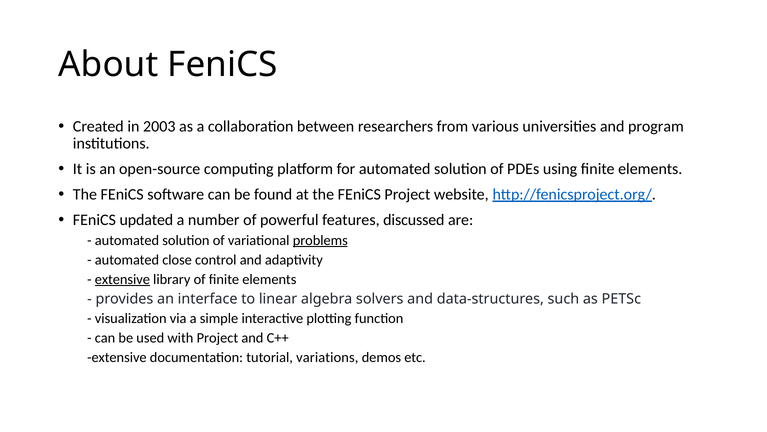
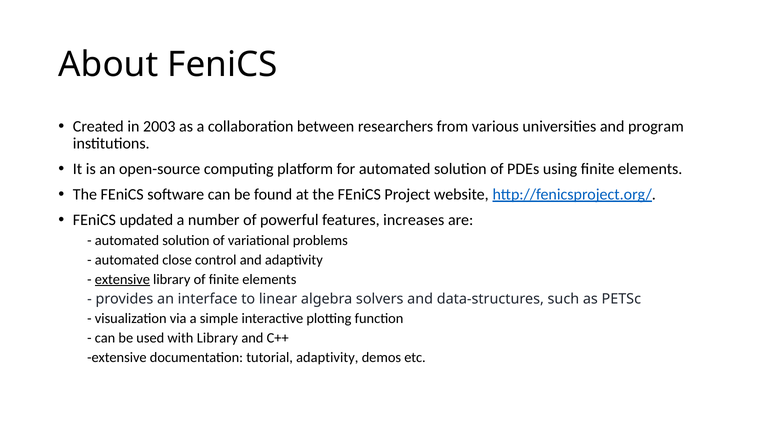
discussed: discussed -> increases
problems underline: present -> none
with Project: Project -> Library
tutorial variations: variations -> adaptivity
